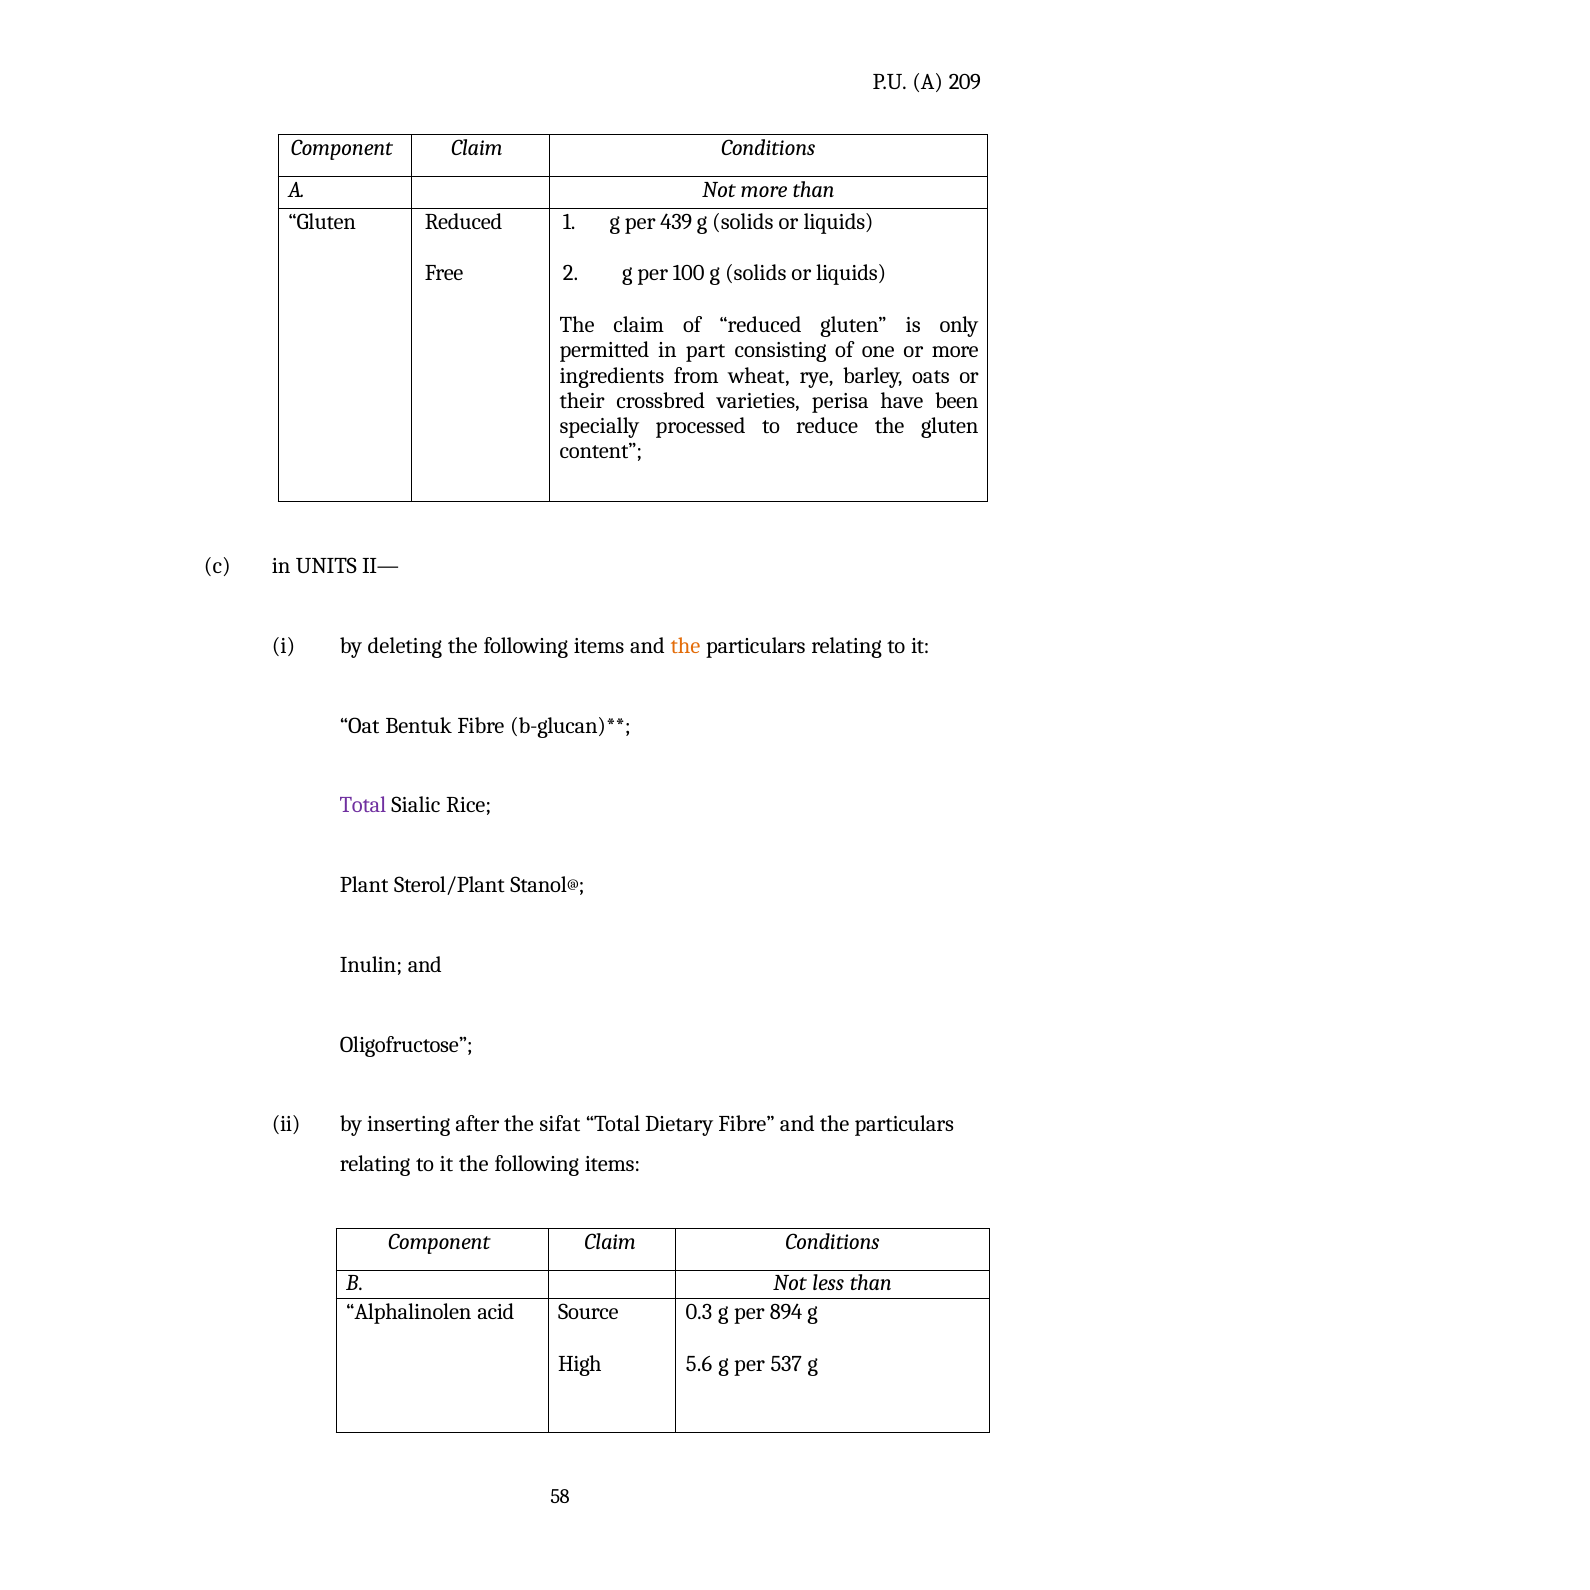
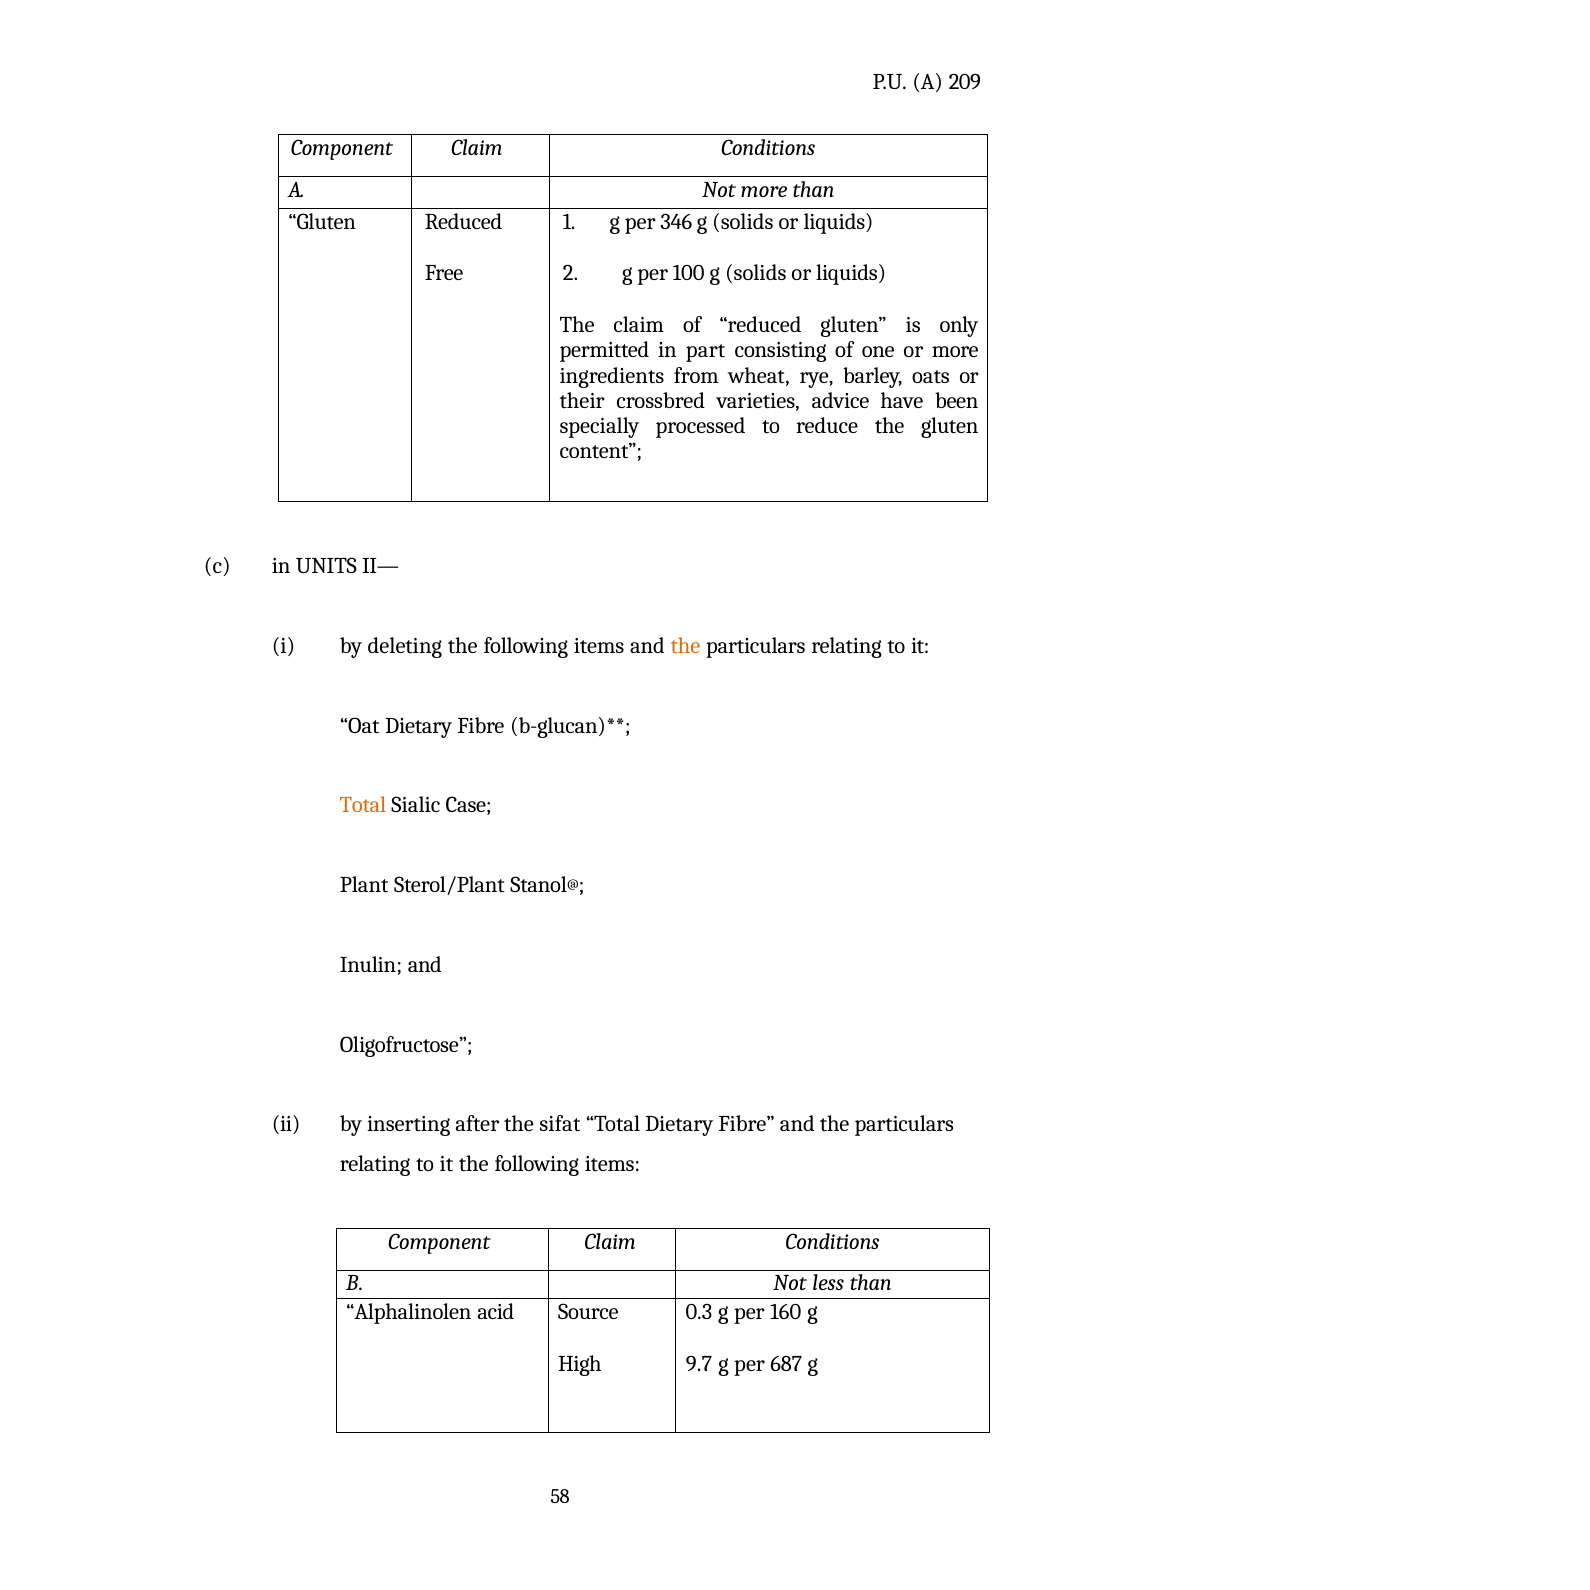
439: 439 -> 346
perisa: perisa -> advice
Oat Bentuk: Bentuk -> Dietary
Total at (363, 805) colour: purple -> orange
Rice: Rice -> Case
894: 894 -> 160
5.6: 5.6 -> 9.7
537: 537 -> 687
